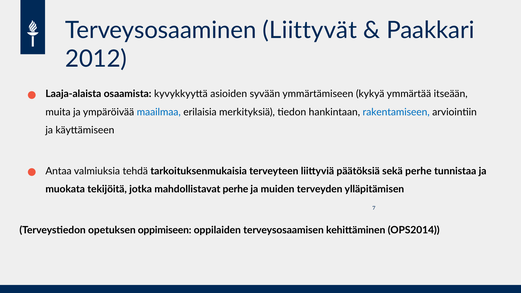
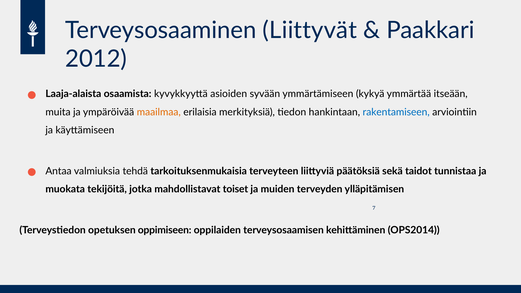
maailmaa colour: blue -> orange
sekä perhe: perhe -> taidot
mahdollistavat perhe: perhe -> toiset
